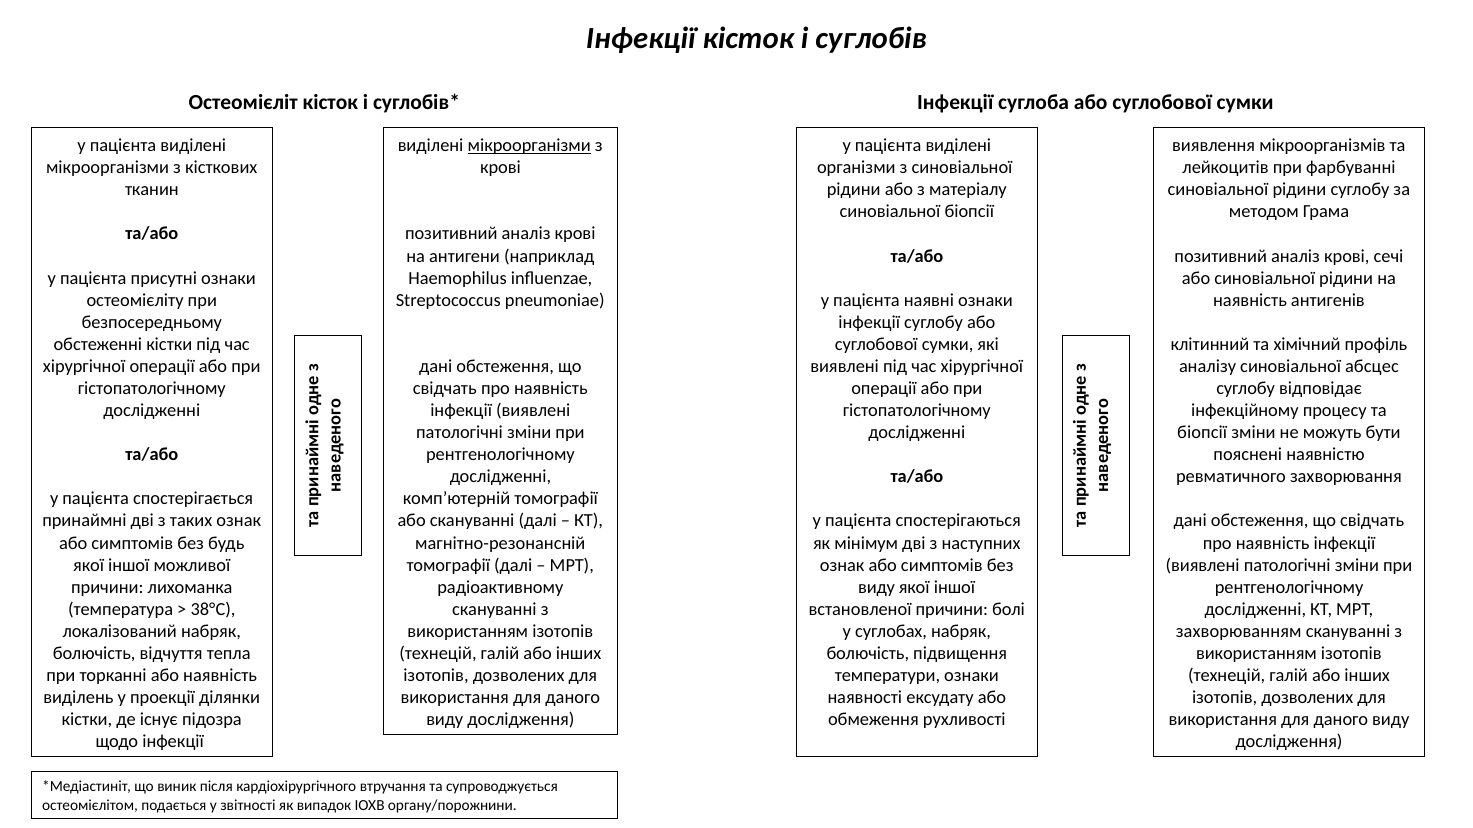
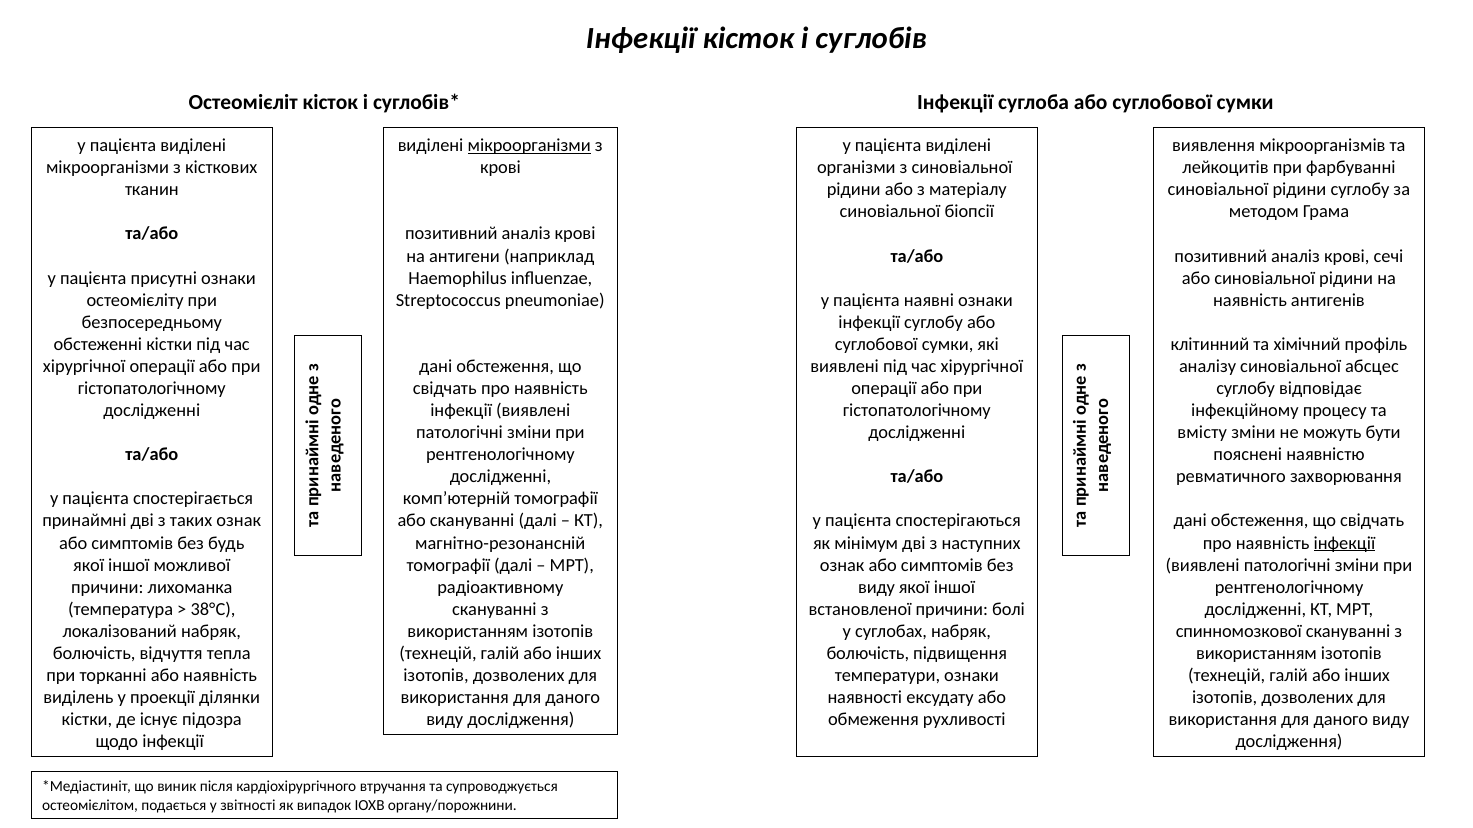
біопсії at (1202, 433): біопсії -> вмісту
інфекції at (1344, 543) underline: none -> present
захворюванням: захворюванням -> спинномозкової
